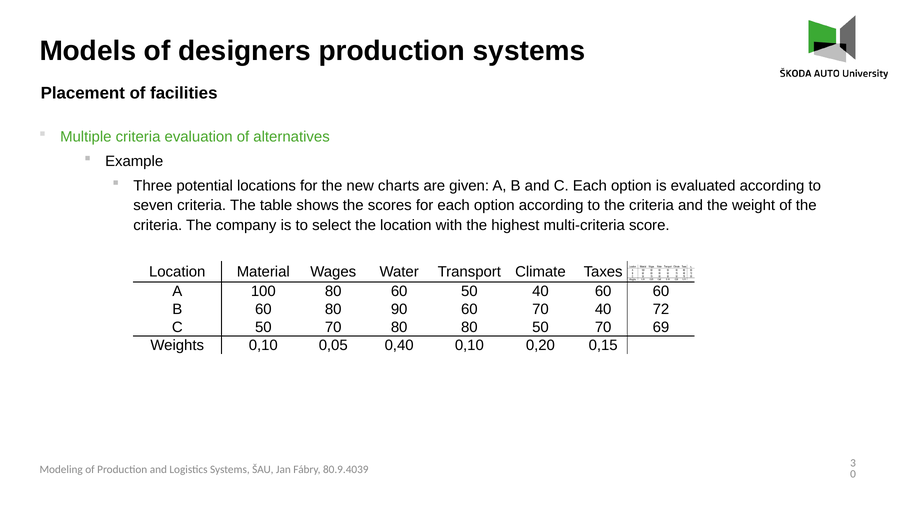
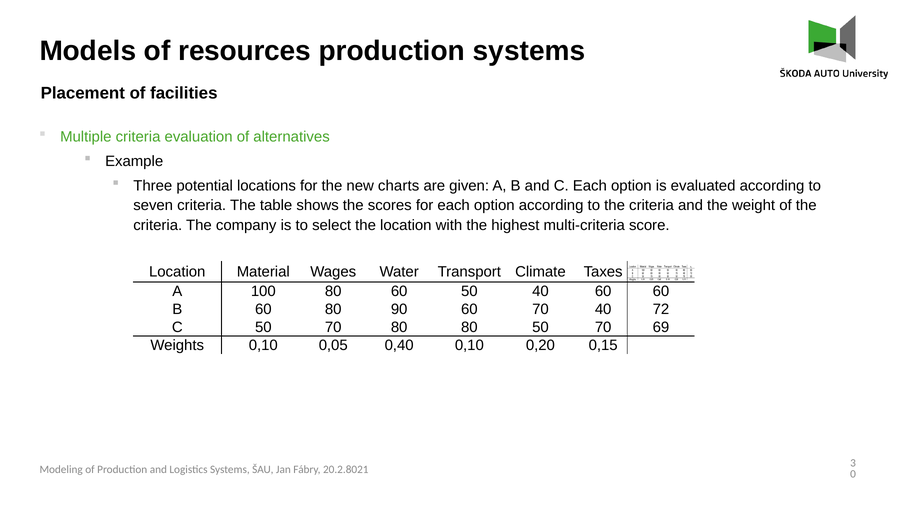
designers: designers -> resources
80.9.4039: 80.9.4039 -> 20.2.8021
